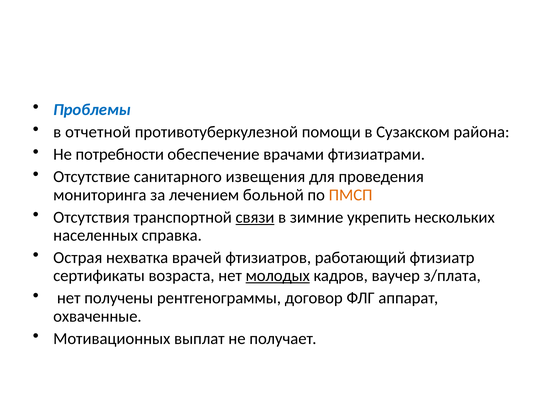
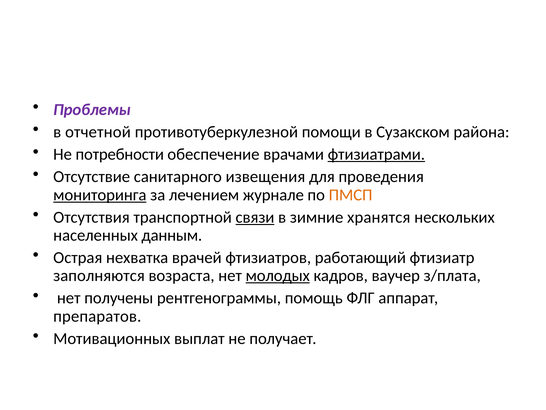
Проблемы colour: blue -> purple
фтизиатрами underline: none -> present
мониторинга underline: none -> present
больной: больной -> журнале
укрепить: укрепить -> хранятся
справка: справка -> данным
сертификаты: сертификаты -> заполняются
договор: договор -> помощь
охваченные: охваченные -> препаратов
